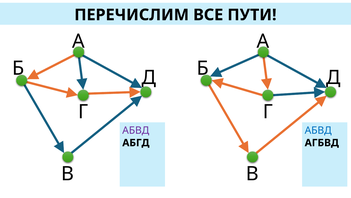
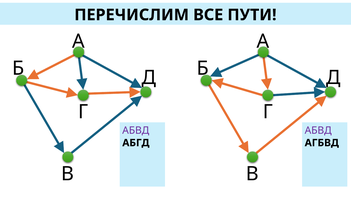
АБВД at (318, 130) colour: blue -> purple
